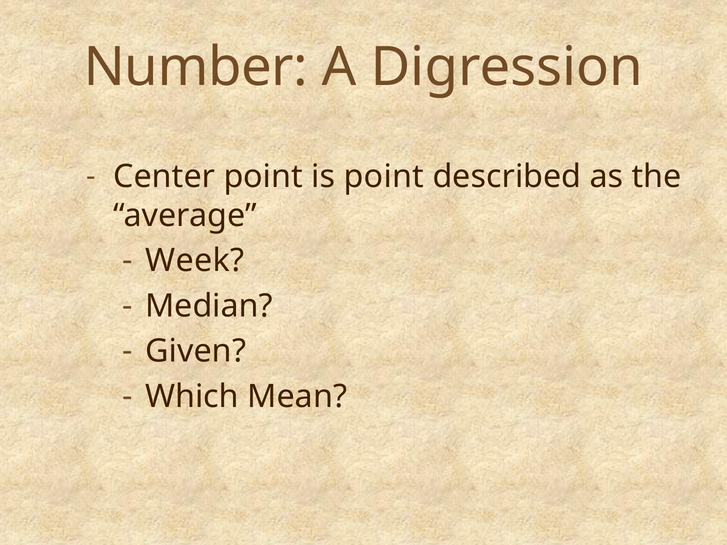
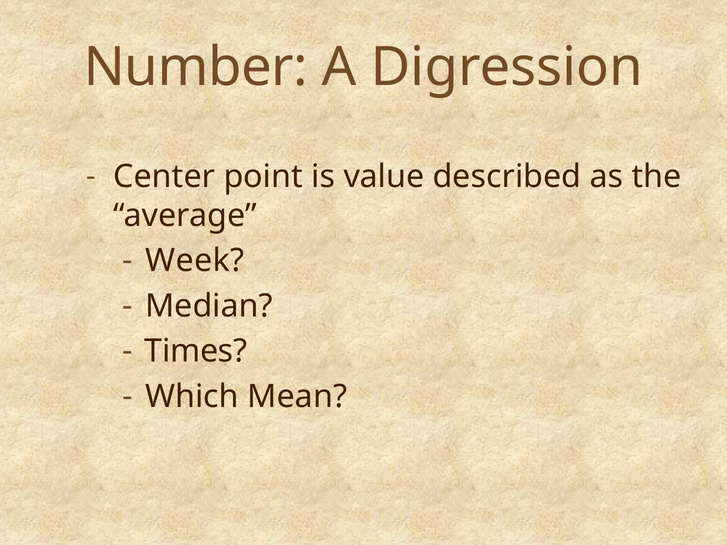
is point: point -> value
Given: Given -> Times
